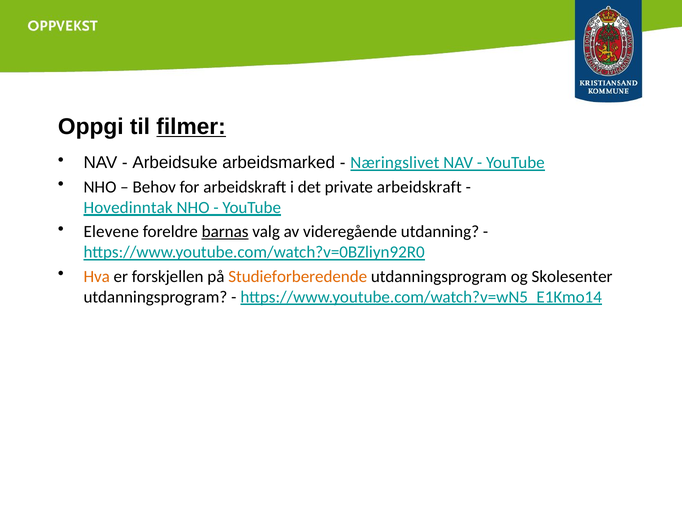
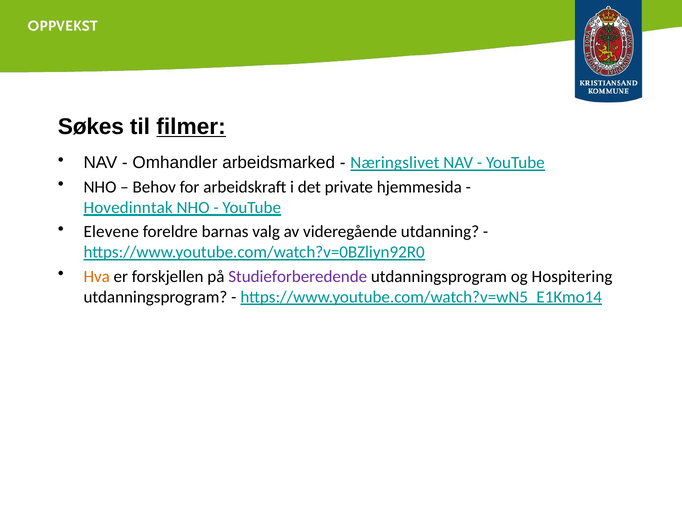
Oppgi: Oppgi -> Søkes
Arbeidsuke: Arbeidsuke -> Omhandler
private arbeidskraft: arbeidskraft -> hjemmesida
barnas underline: present -> none
Studieforberedende colour: orange -> purple
Skolesenter: Skolesenter -> Hospitering
